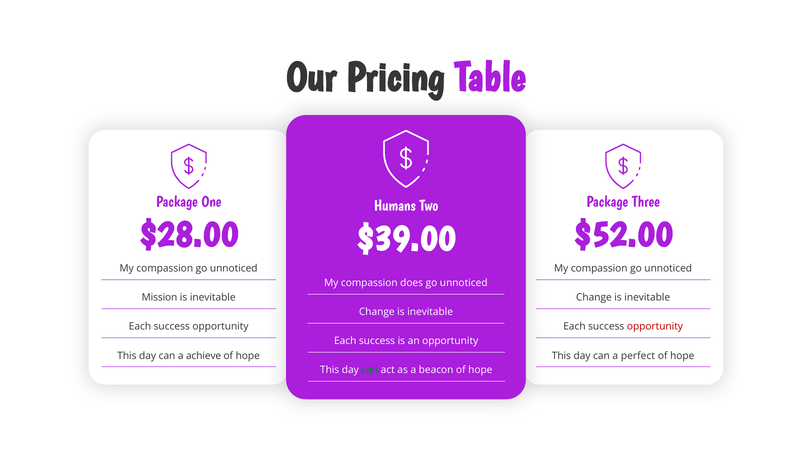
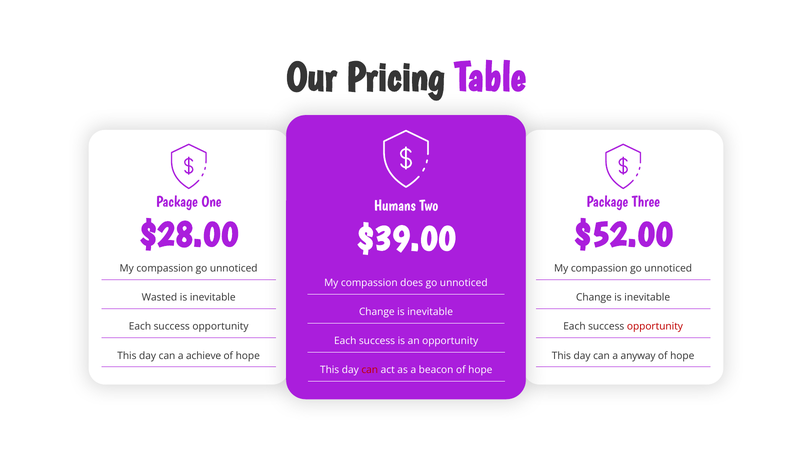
Mission: Mission -> Wasted
perfect: perfect -> anyway
can at (370, 370) colour: green -> red
